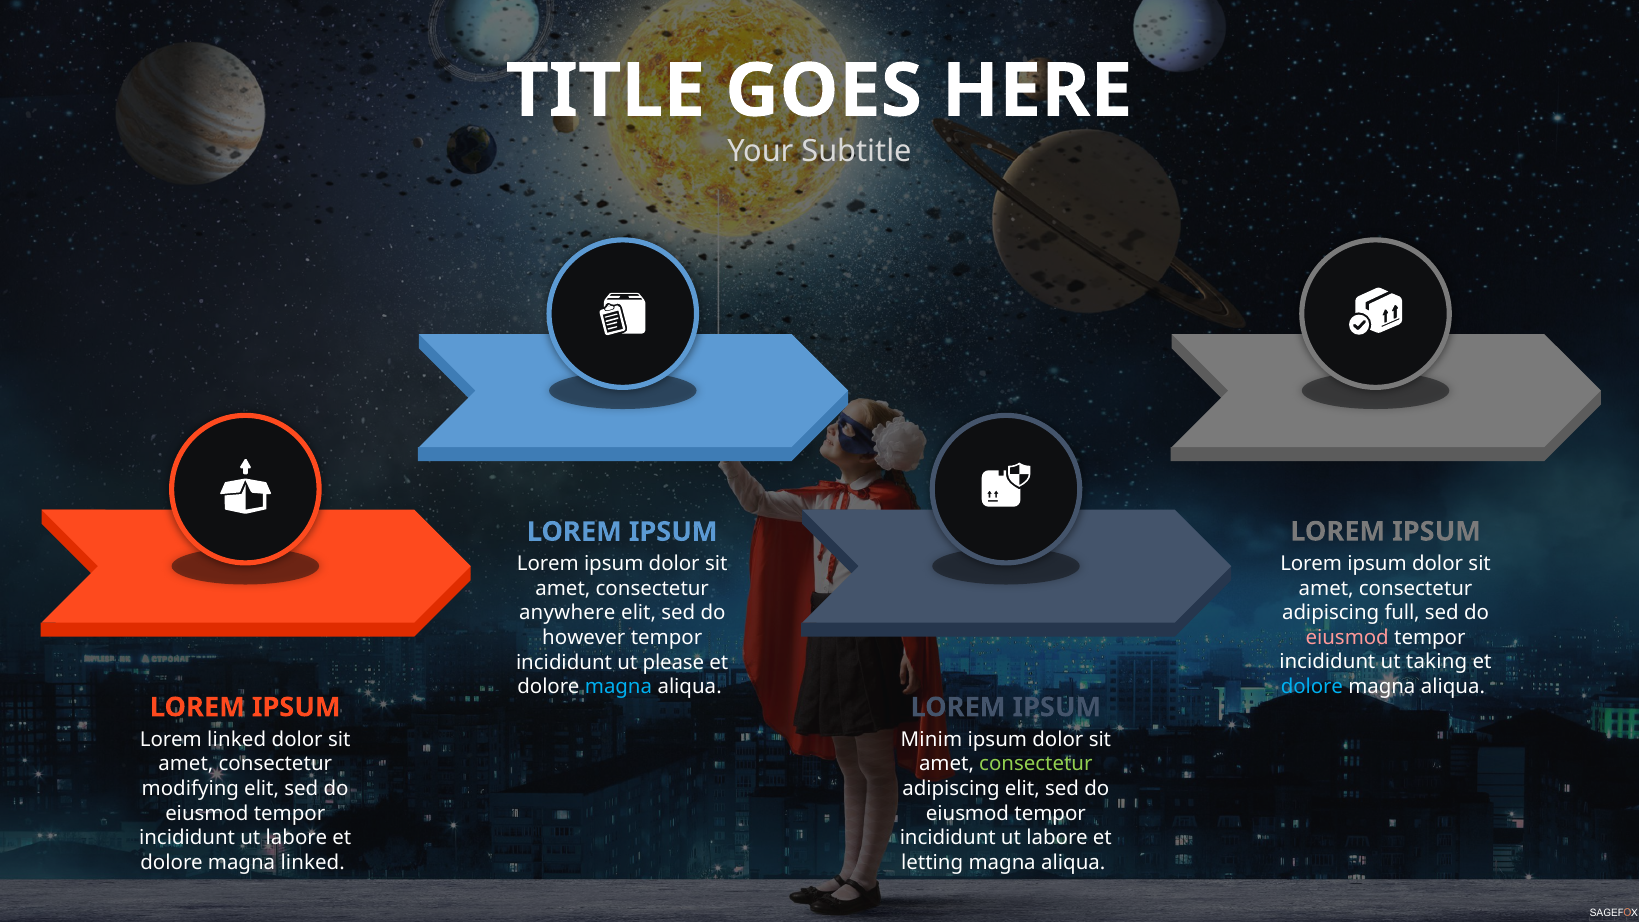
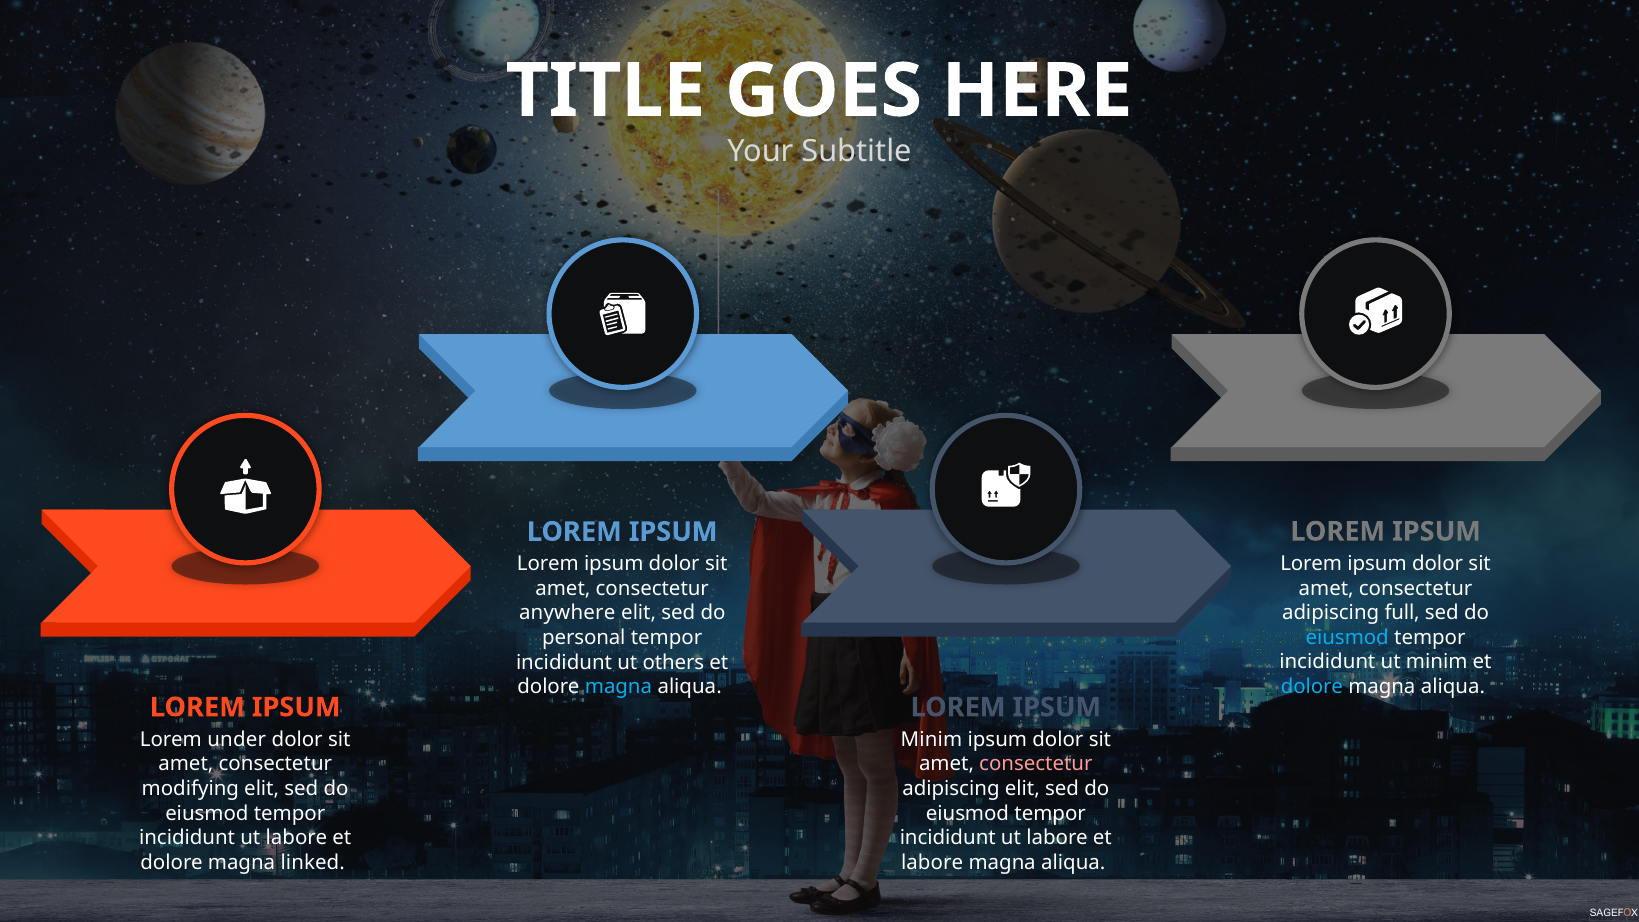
eiusmod at (1347, 638) colour: pink -> light blue
however: however -> personal
ut taking: taking -> minim
please: please -> others
Lorem linked: linked -> under
consectetur at (1036, 764) colour: light green -> pink
letting at (932, 862): letting -> labore
